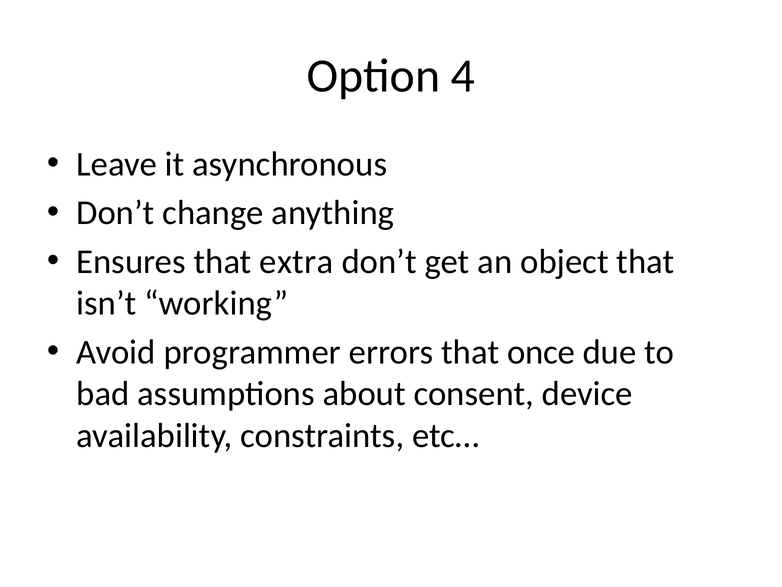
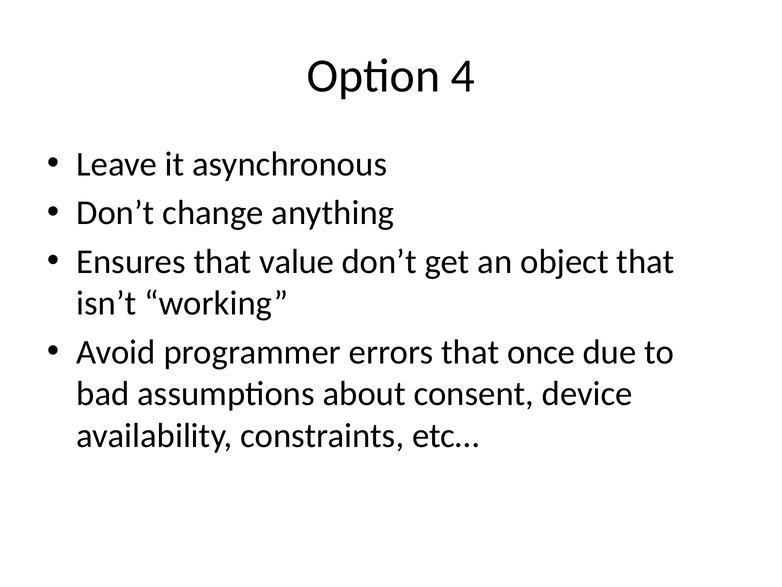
extra: extra -> value
